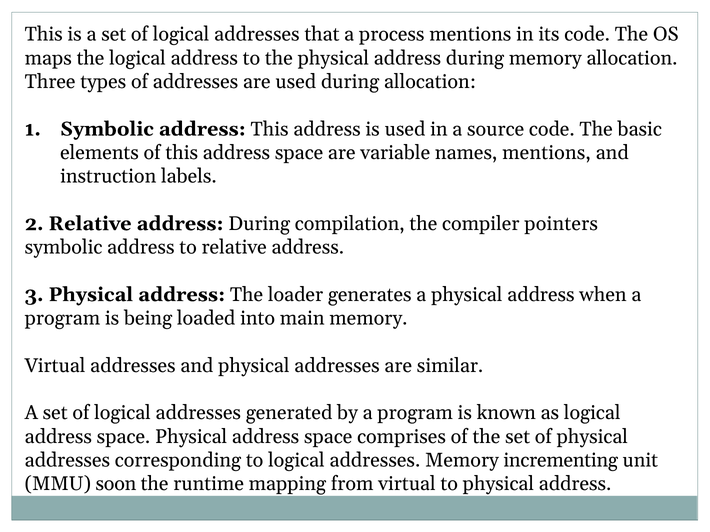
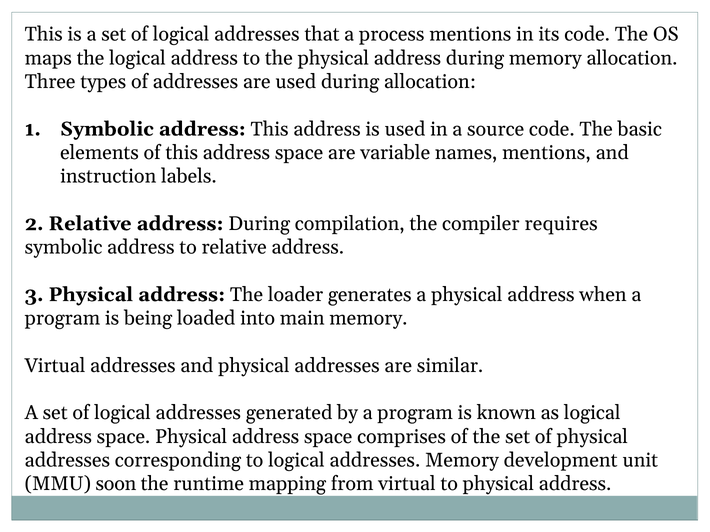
pointers: pointers -> requires
incrementing: incrementing -> development
